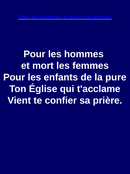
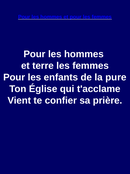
mort: mort -> terre
